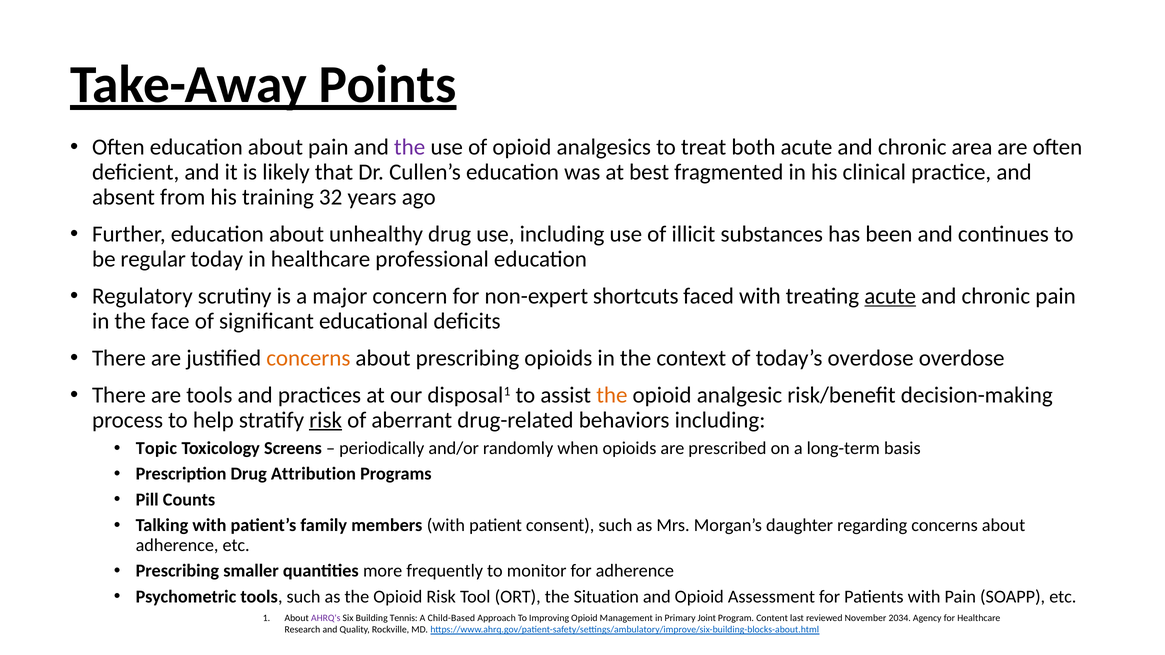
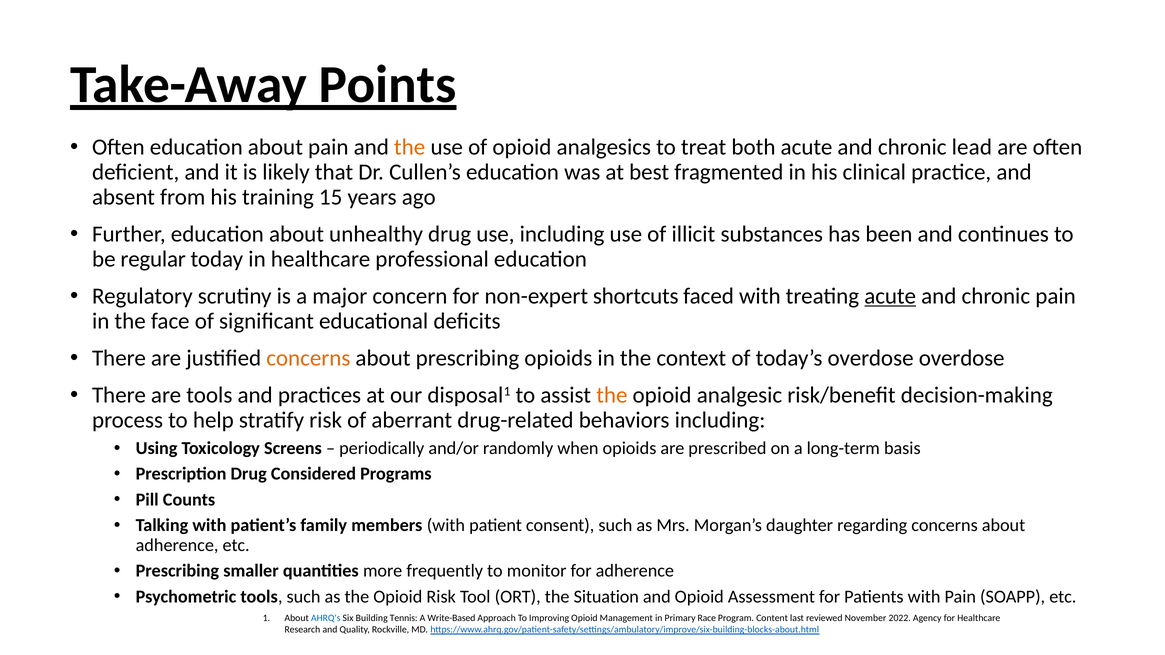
the at (410, 147) colour: purple -> orange
area: area -> lead
32: 32 -> 15
risk at (326, 420) underline: present -> none
Topic: Topic -> Using
Attribution: Attribution -> Considered
AHRQ's colour: purple -> blue
Child-Based: Child-Based -> Write-Based
Joint: Joint -> Race
2034: 2034 -> 2022
